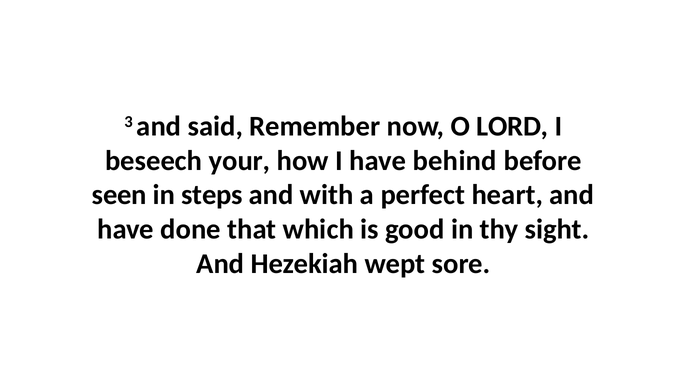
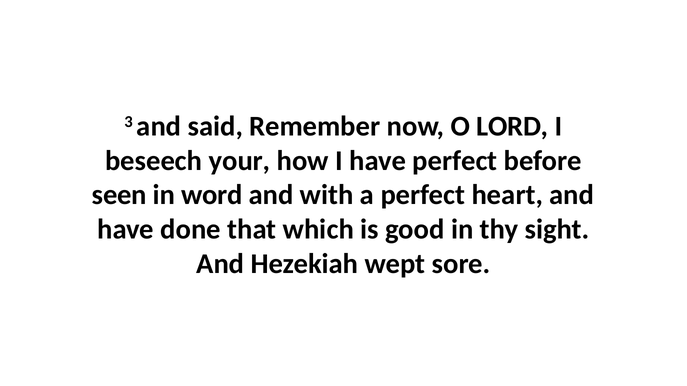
have behind: behind -> perfect
steps: steps -> word
